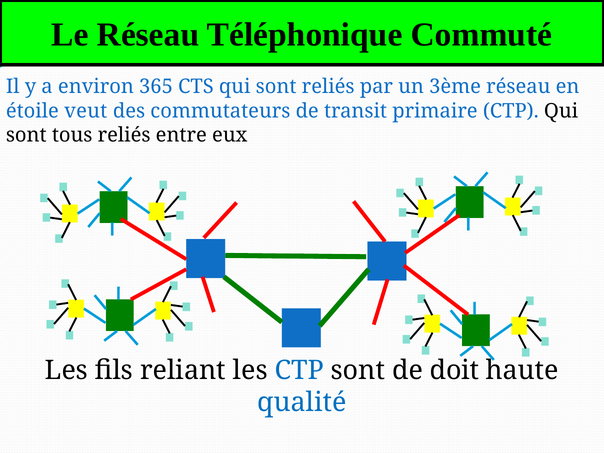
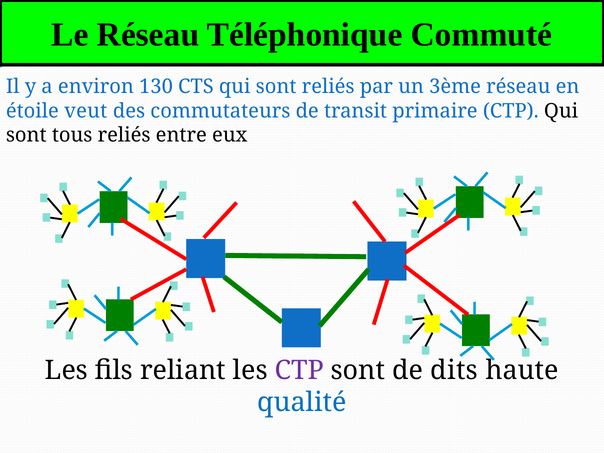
365: 365 -> 130
CTP at (299, 370) colour: blue -> purple
doit: doit -> dits
